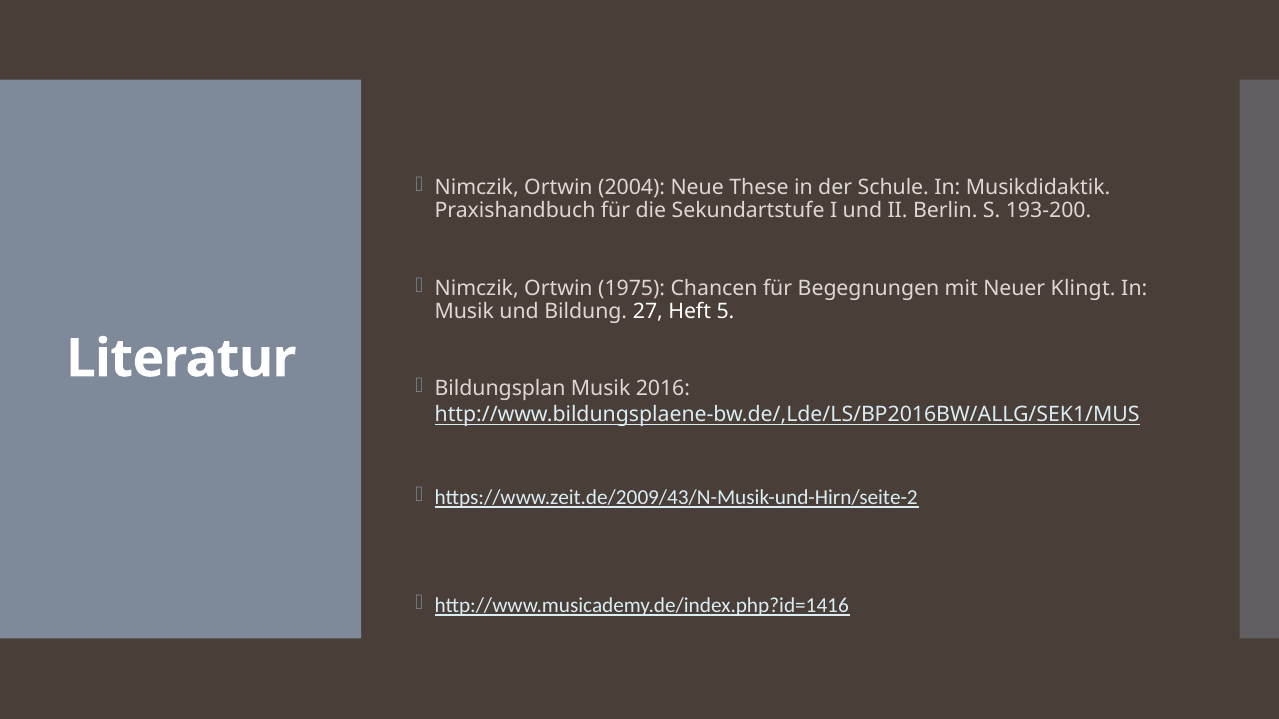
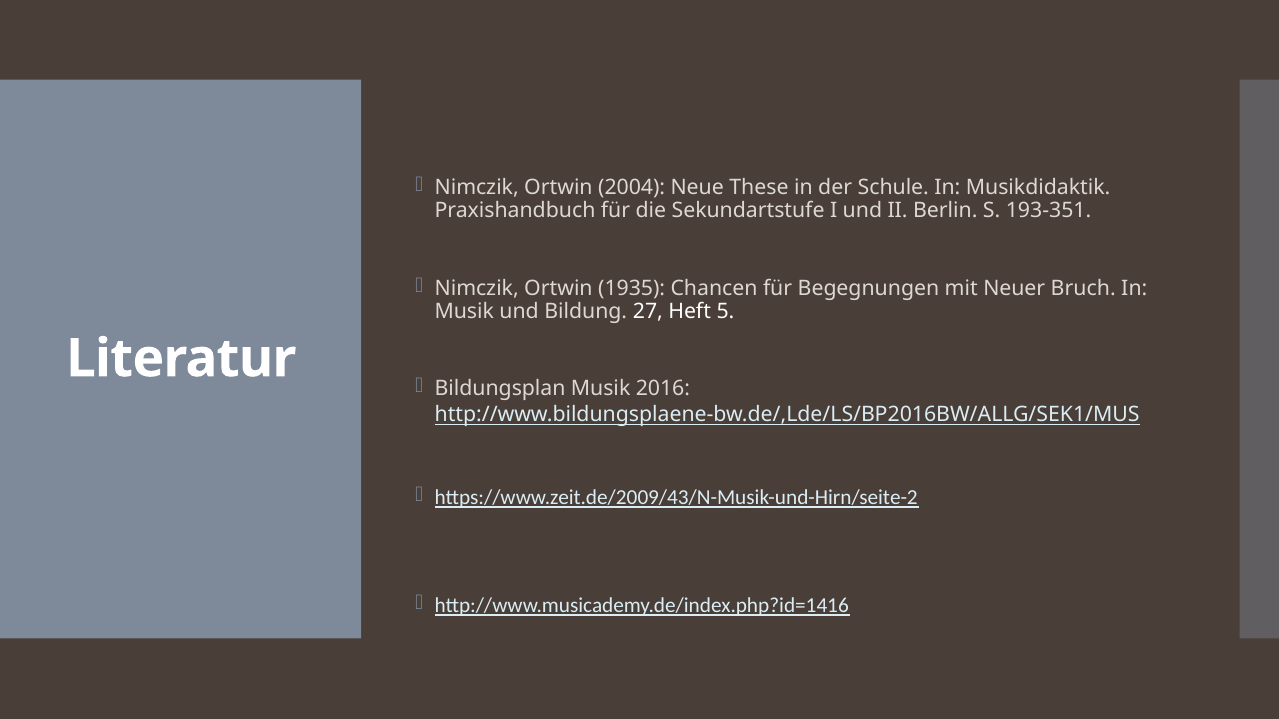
193-200: 193-200 -> 193-351
1975: 1975 -> 1935
Klingt: Klingt -> Bruch
